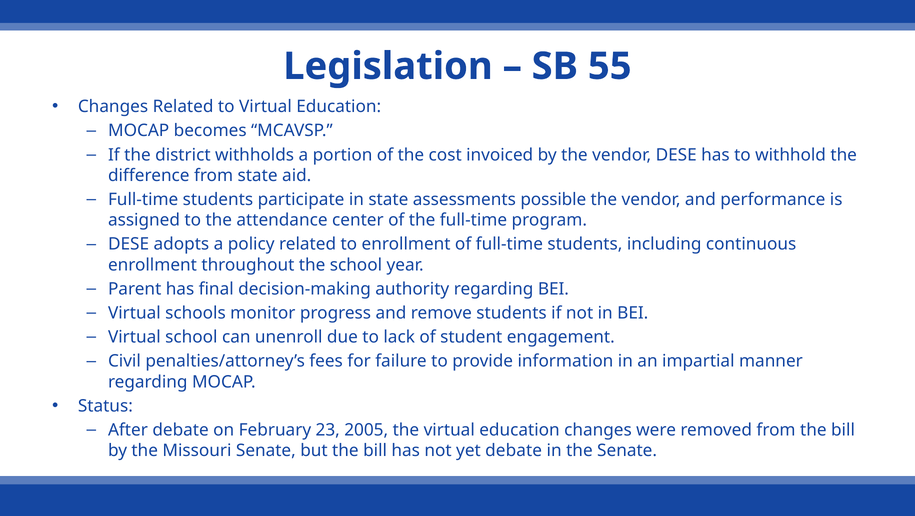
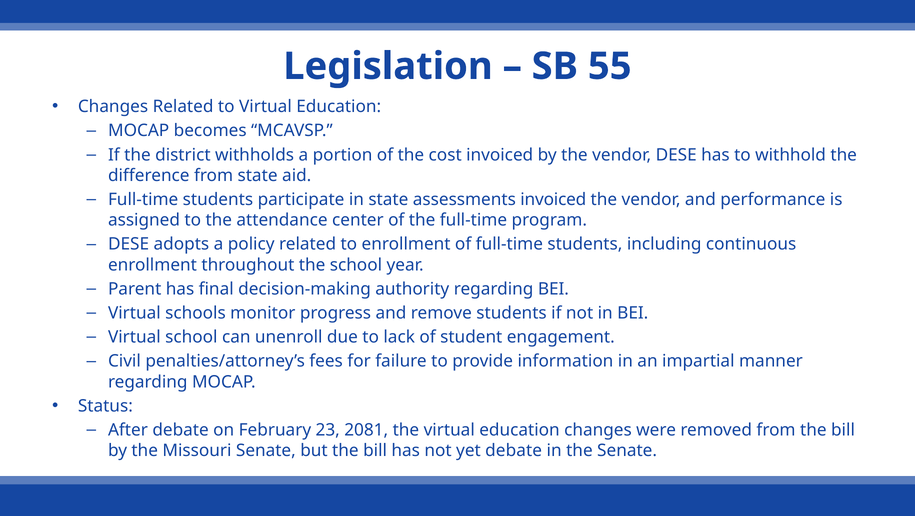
assessments possible: possible -> invoiced
2005: 2005 -> 2081
